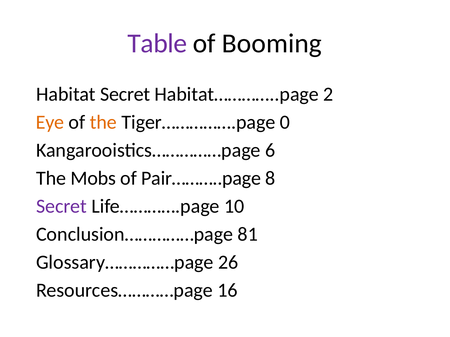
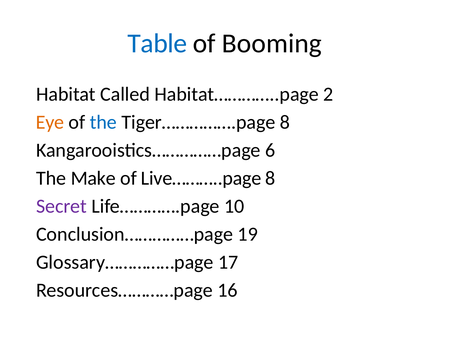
Table colour: purple -> blue
Habitat Secret: Secret -> Called
the at (103, 122) colour: orange -> blue
Tiger…………….page 0: 0 -> 8
Mobs: Mobs -> Make
Pair………..page: Pair………..page -> Live………..page
81: 81 -> 19
26: 26 -> 17
